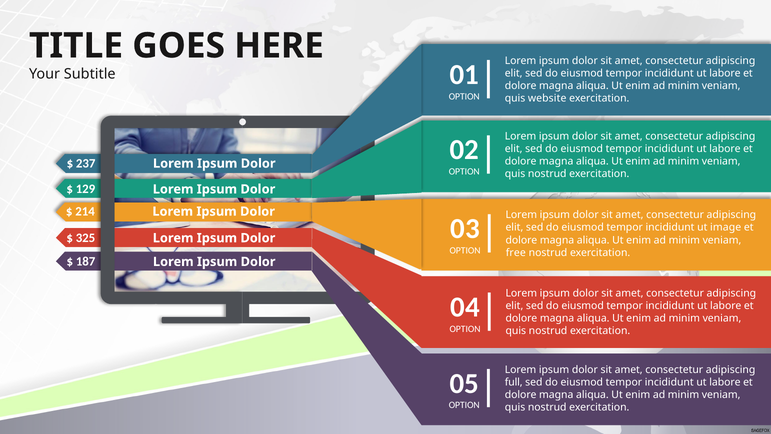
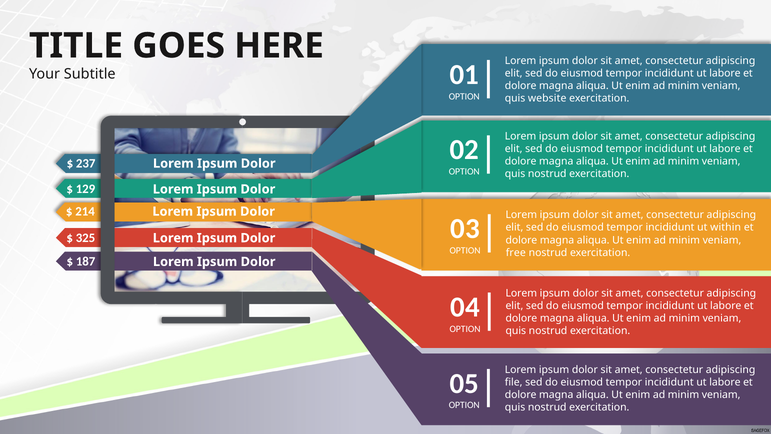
image: image -> within
full: full -> file
